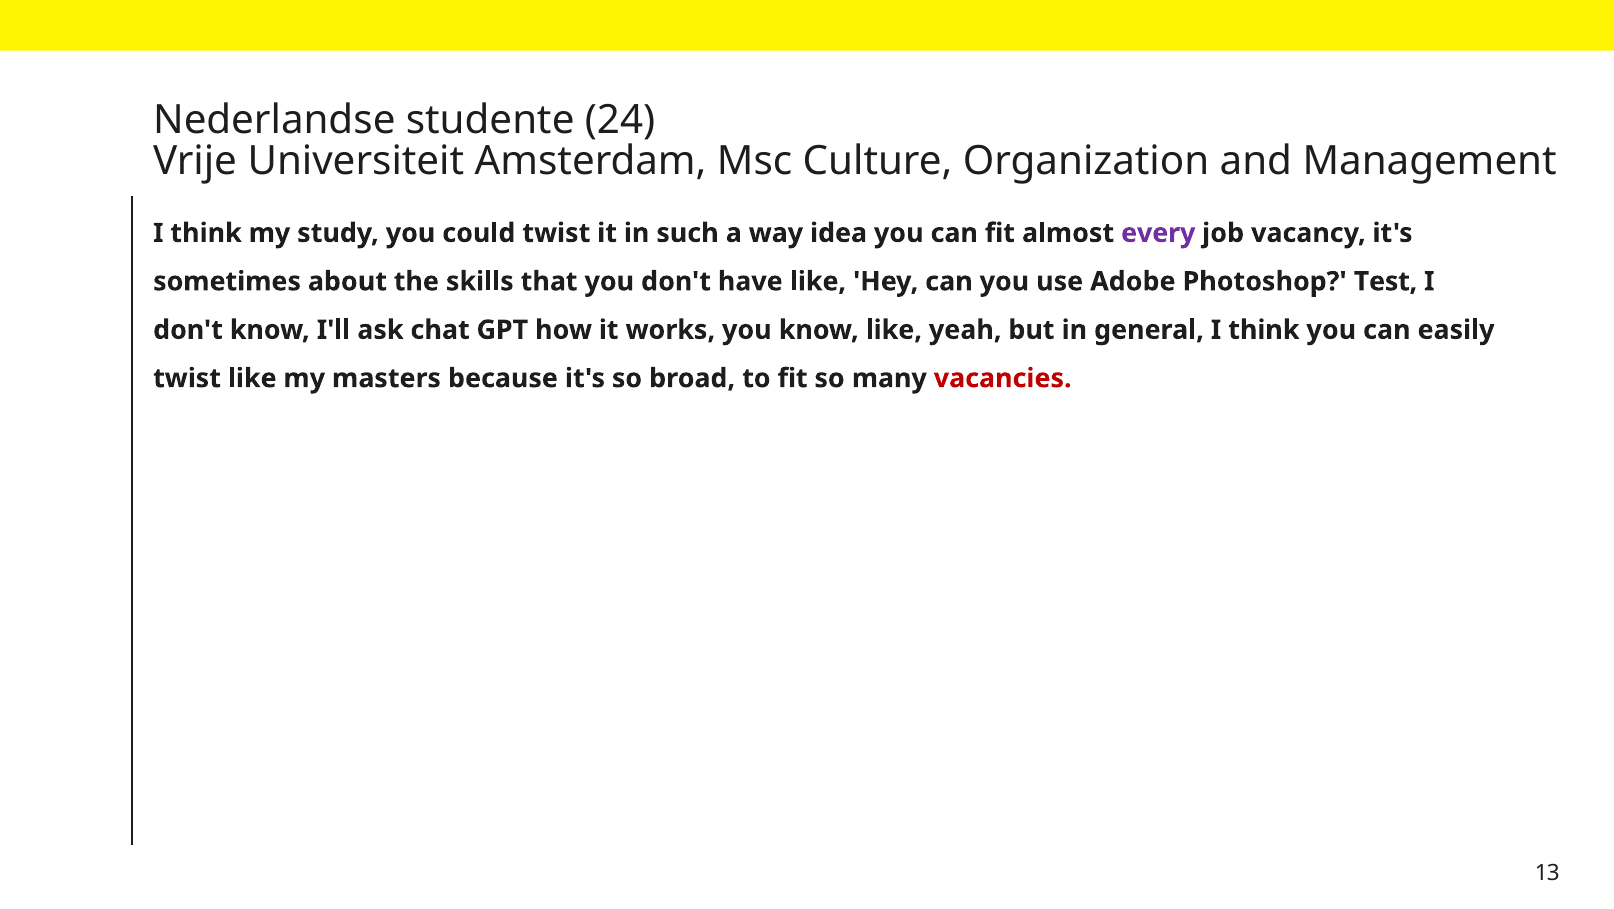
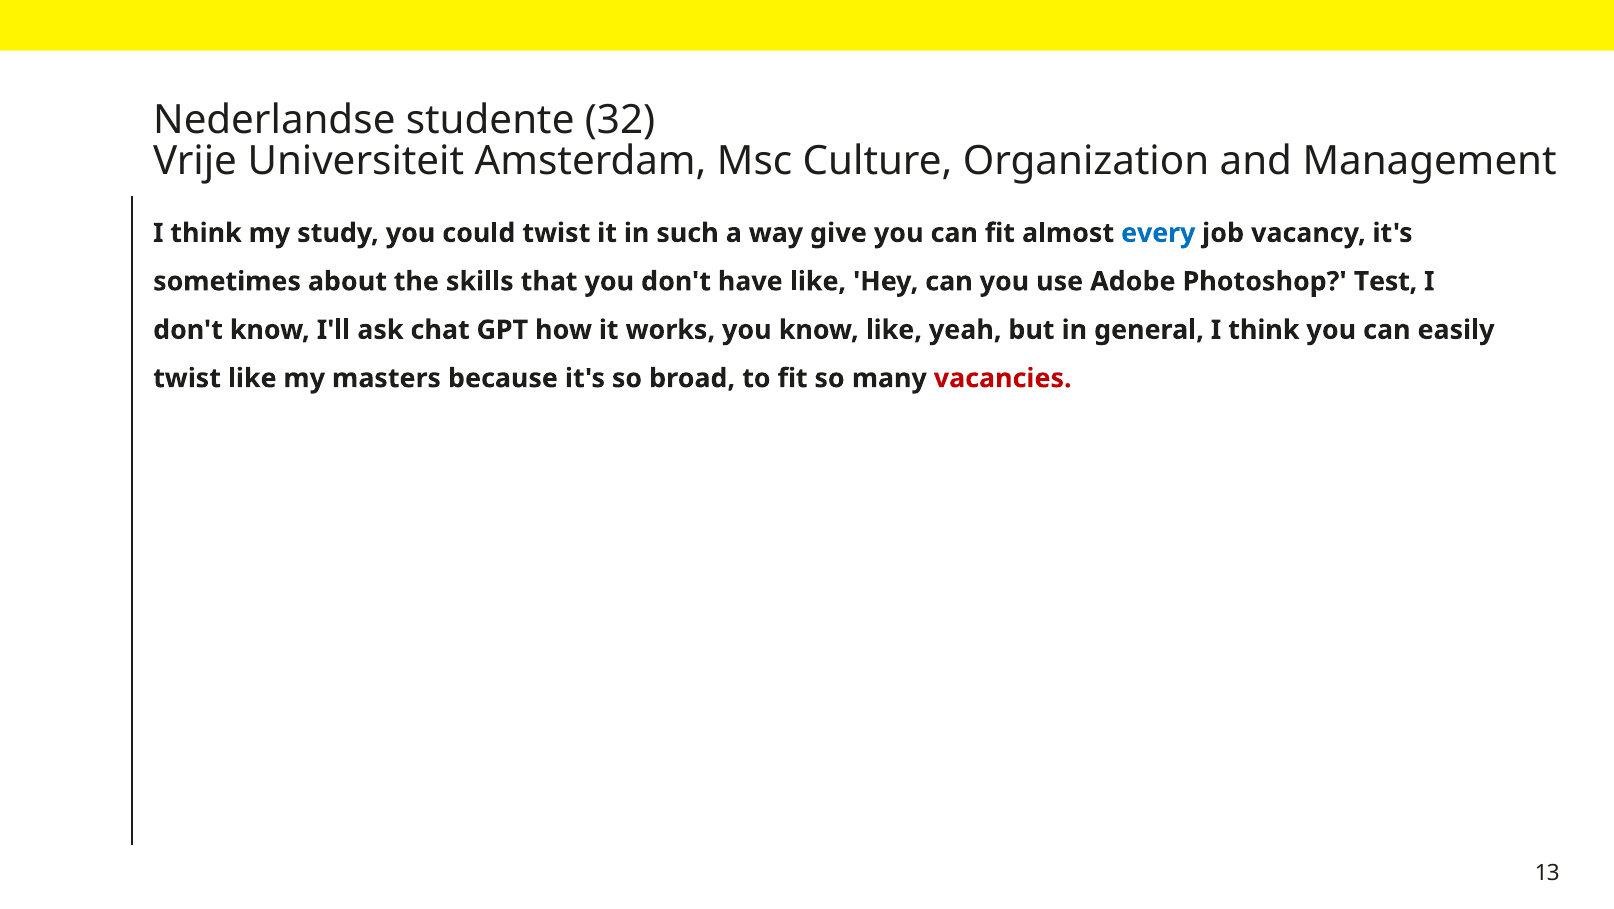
24: 24 -> 32
idea: idea -> give
every colour: purple -> blue
